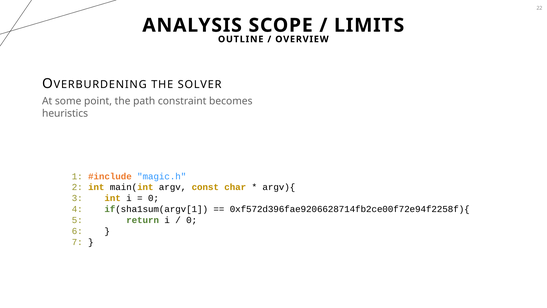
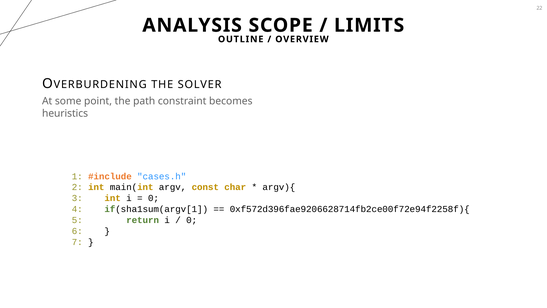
magic.h: magic.h -> cases.h
